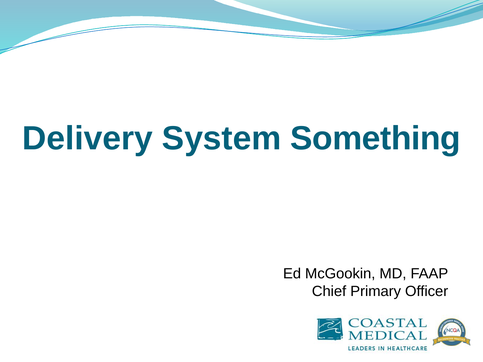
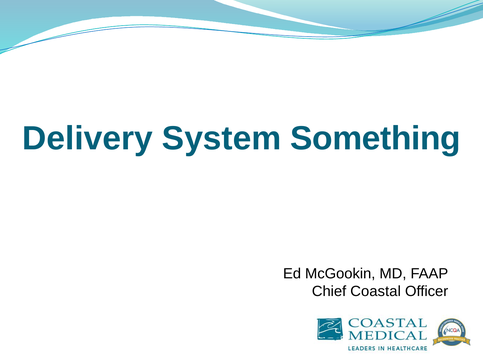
Primary: Primary -> Coastal
